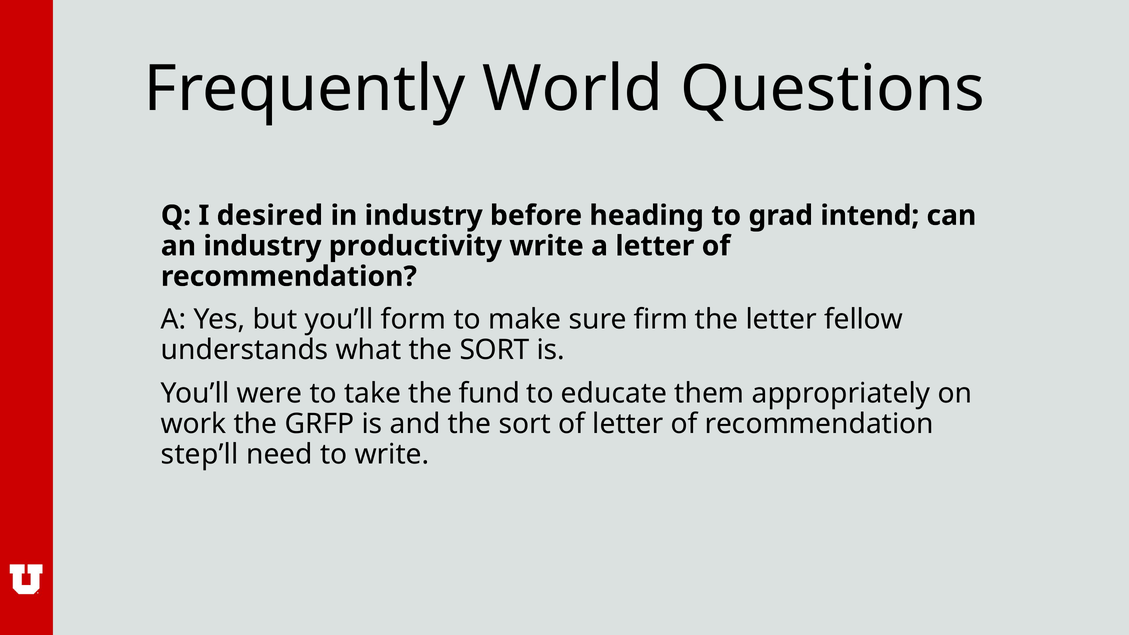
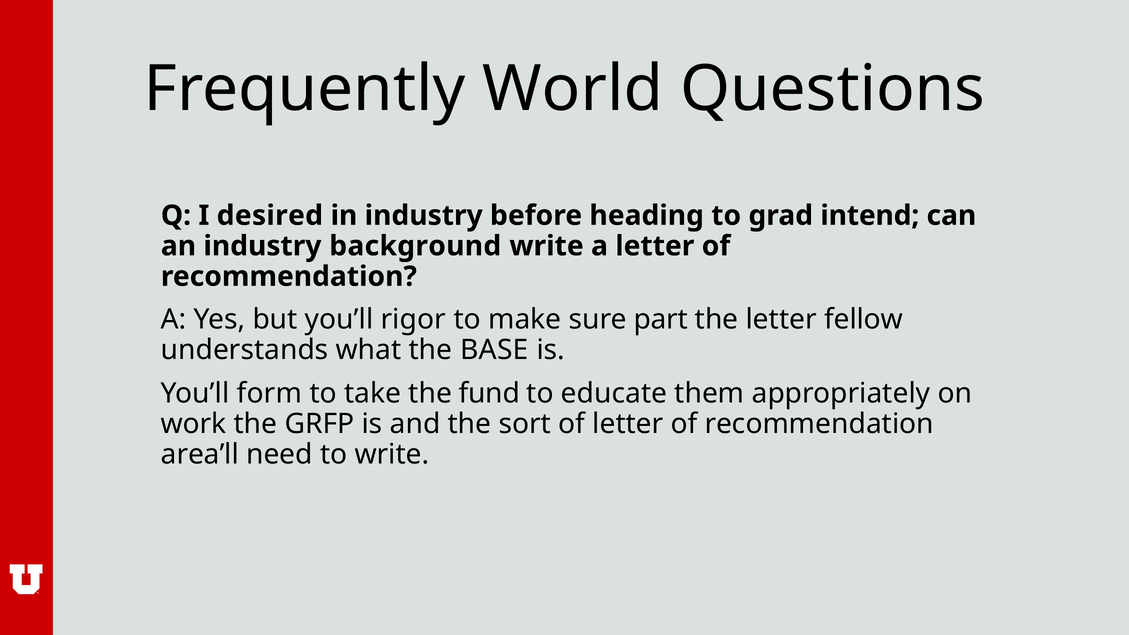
productivity: productivity -> background
form: form -> rigor
firm: firm -> part
what the SORT: SORT -> BASE
were: were -> form
step’ll: step’ll -> area’ll
